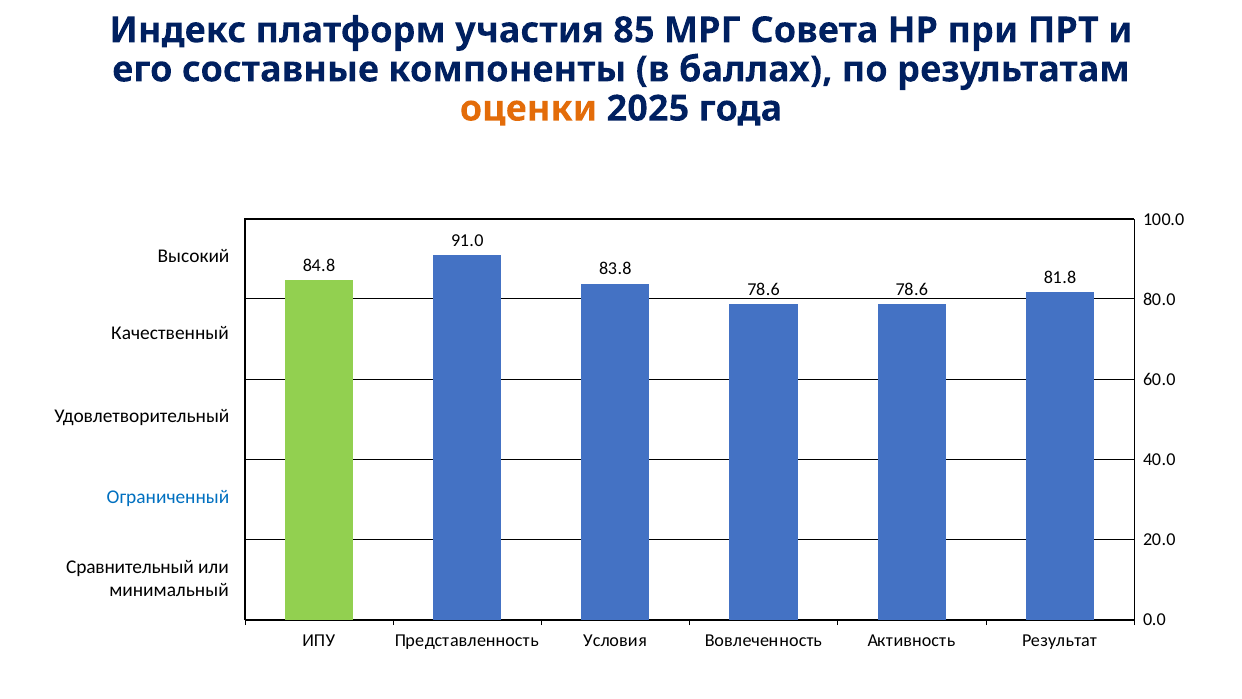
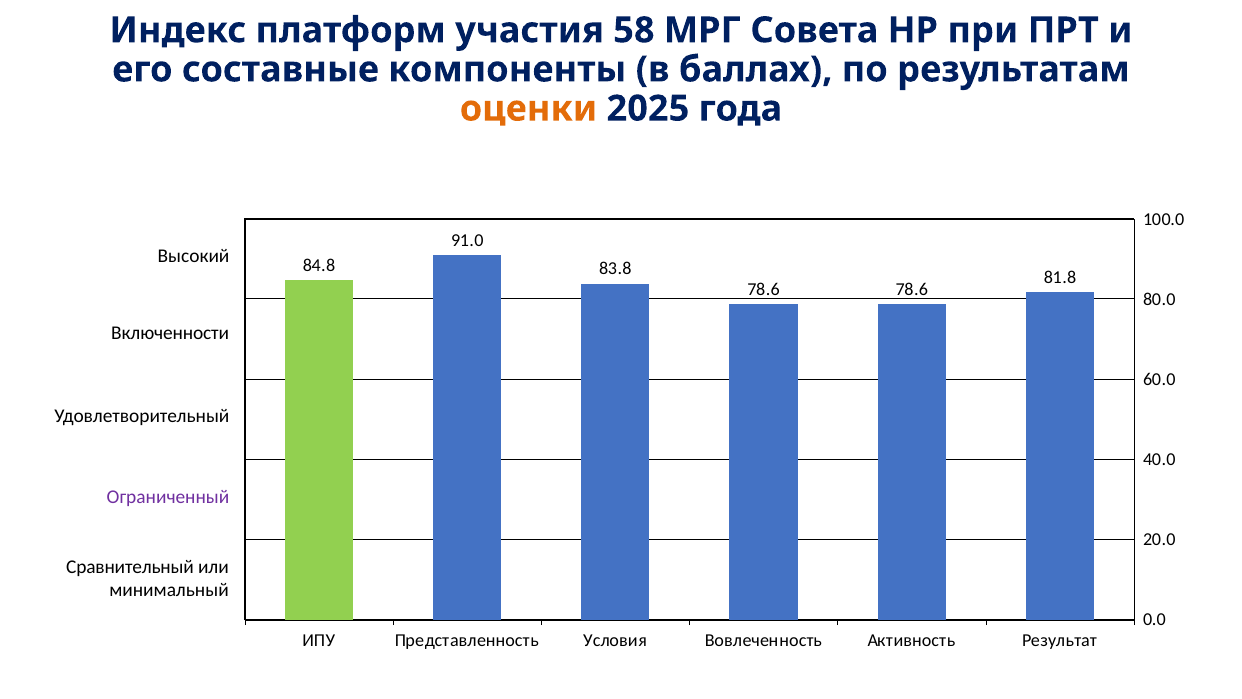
85: 85 -> 58
Качественный: Качественный -> Включенности
Ограниченный colour: blue -> purple
